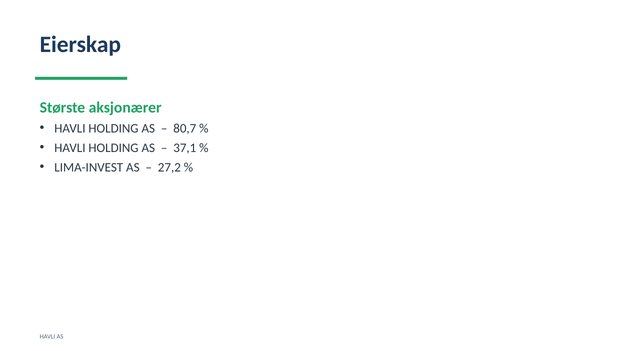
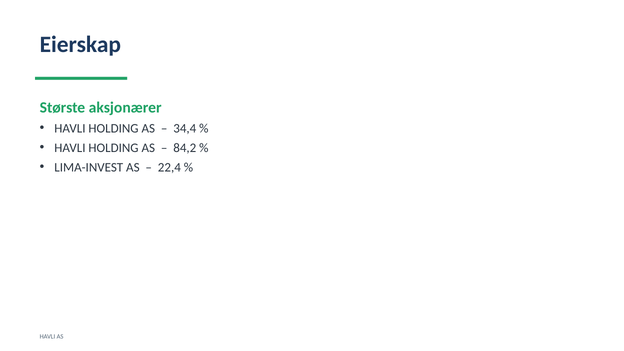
80,7: 80,7 -> 34,4
37,1: 37,1 -> 84,2
27,2: 27,2 -> 22,4
